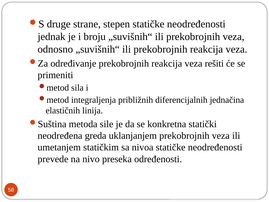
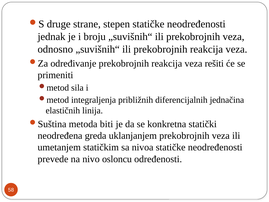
sile: sile -> biti
preseka: preseka -> osloncu
